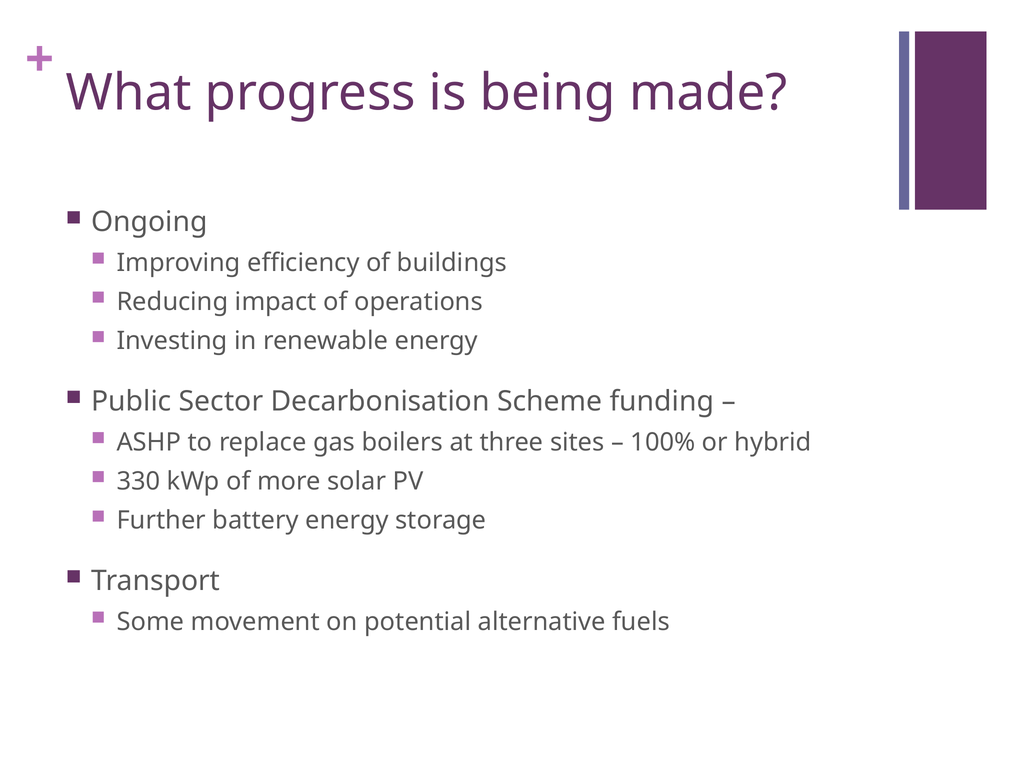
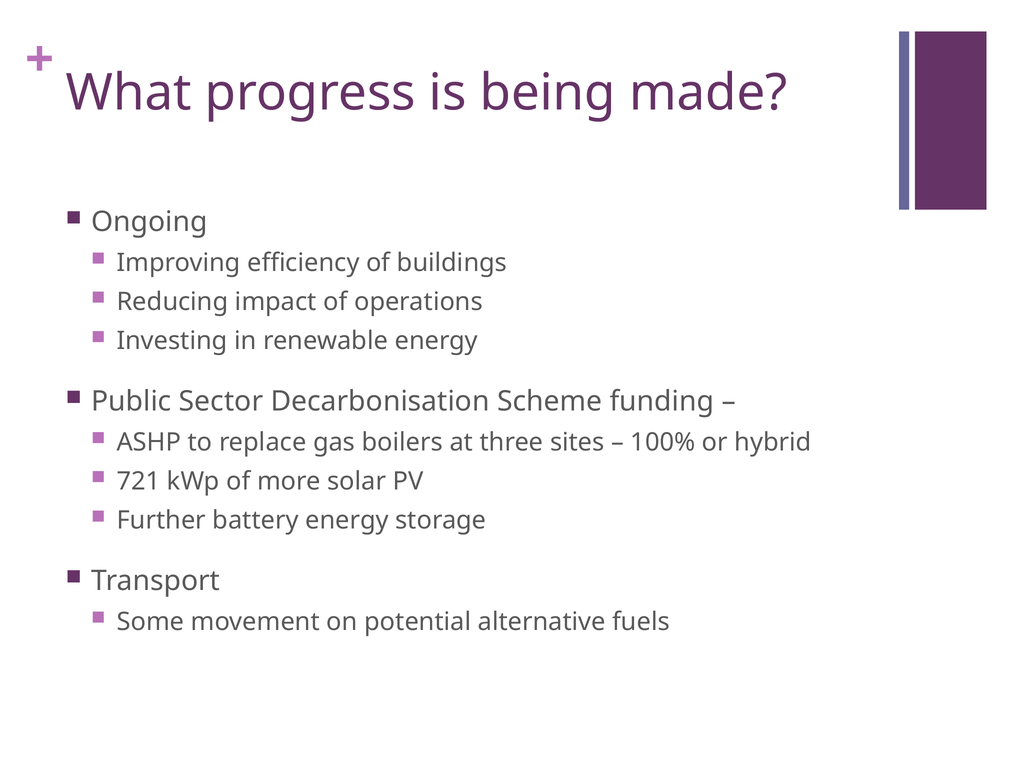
330: 330 -> 721
